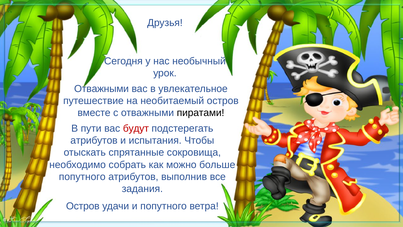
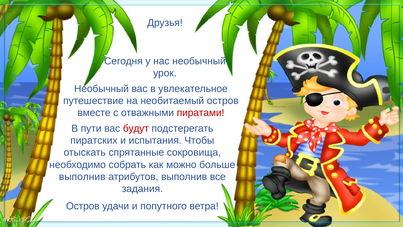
Отважными at (102, 89): Отважными -> Необычный
пиратами colour: black -> red
атрибутов at (94, 140): атрибутов -> пиратских
попутного at (82, 177): попутного -> выполнив
